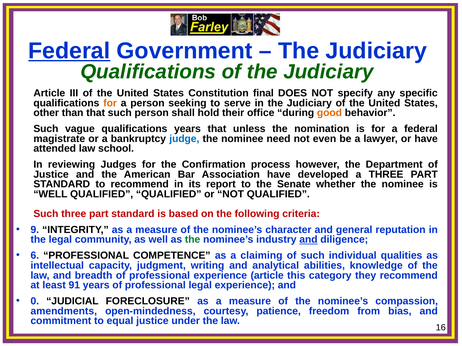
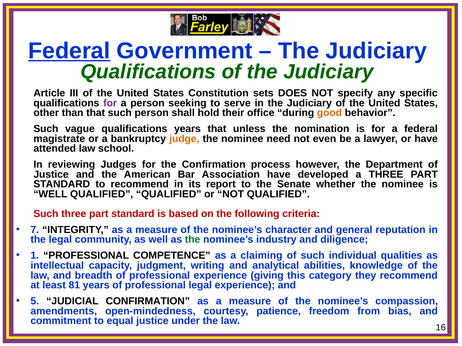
final: final -> sets
for at (110, 103) colour: orange -> purple
judge colour: blue -> orange
9: 9 -> 7
and at (308, 240) underline: present -> none
6: 6 -> 1
experience article: article -> giving
91: 91 -> 81
0: 0 -> 5
JUDICIAL FORECLOSURE: FORECLOSURE -> CONFIRMATION
